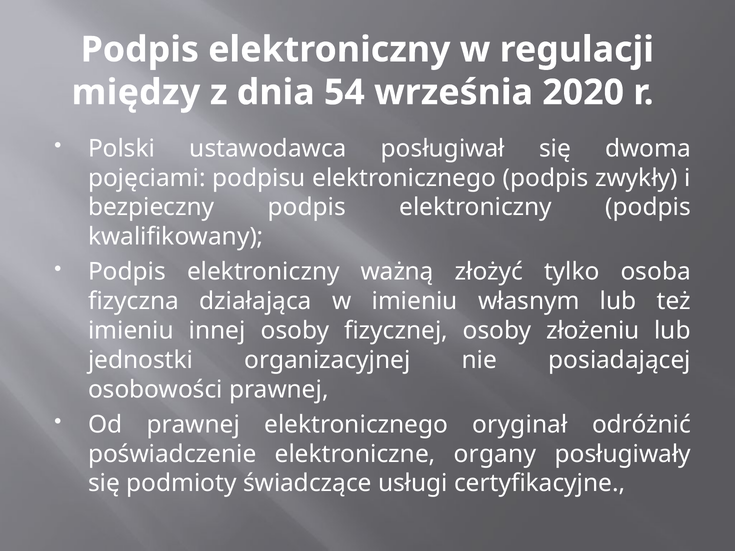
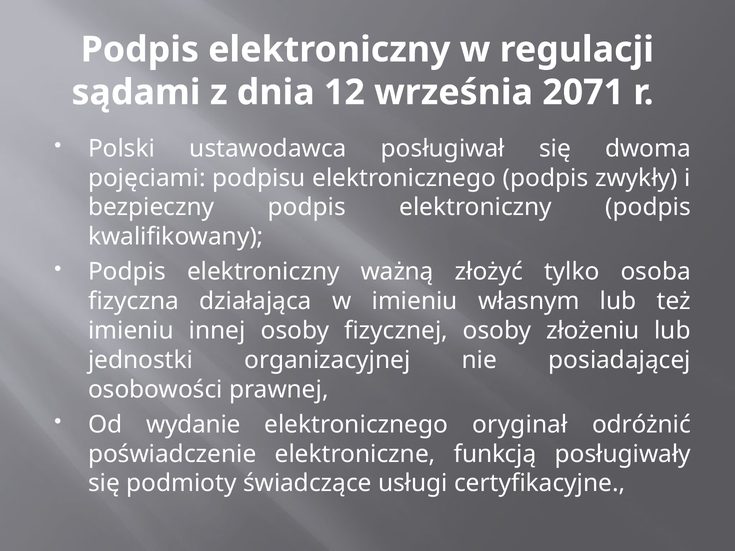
między: między -> sądami
54: 54 -> 12
2020: 2020 -> 2071
Od prawnej: prawnej -> wydanie
organy: organy -> funkcją
